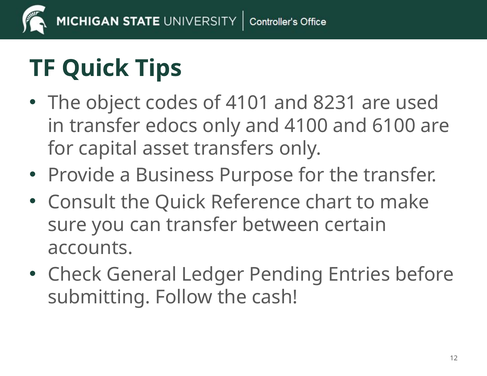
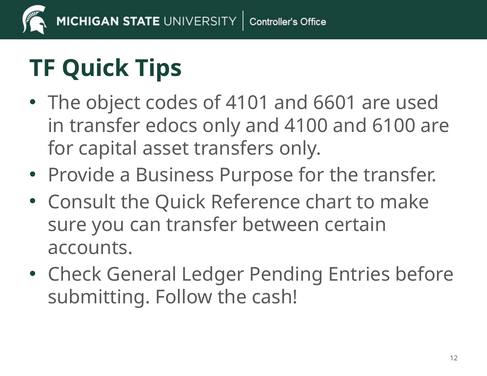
8231: 8231 -> 6601
